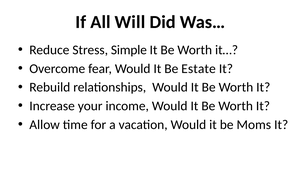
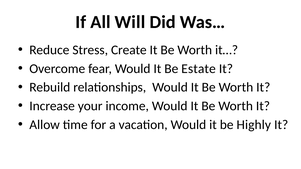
Simple: Simple -> Create
Moms: Moms -> Highly
